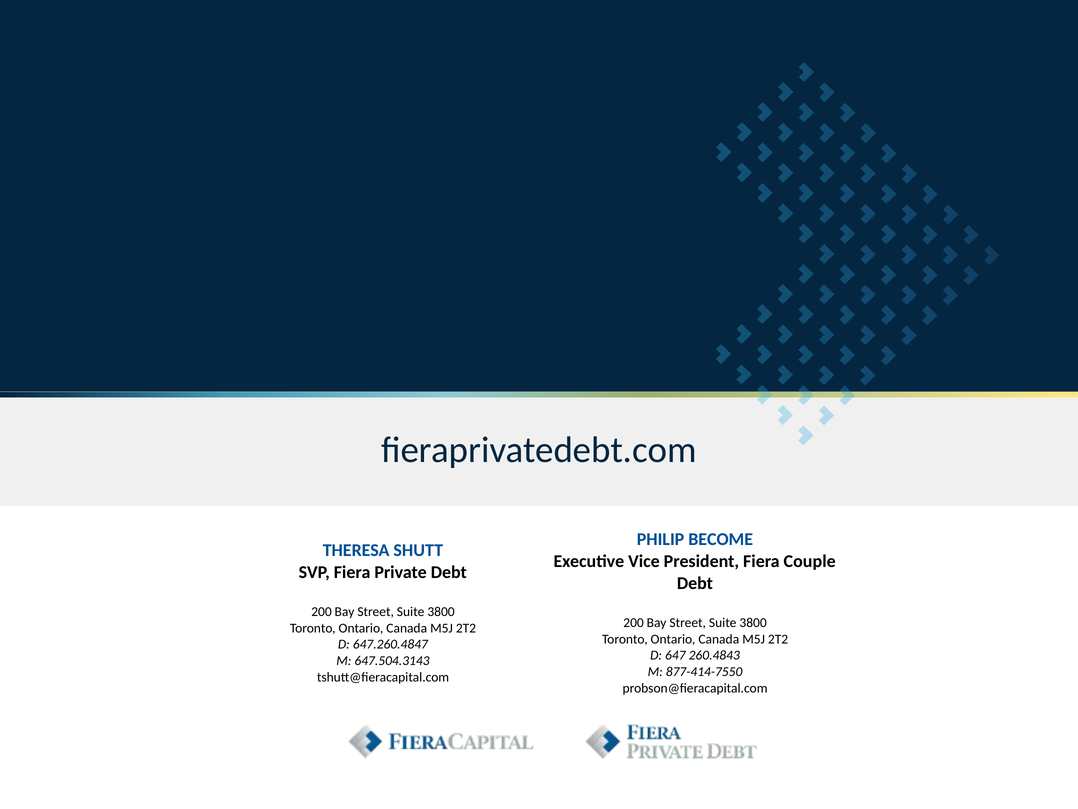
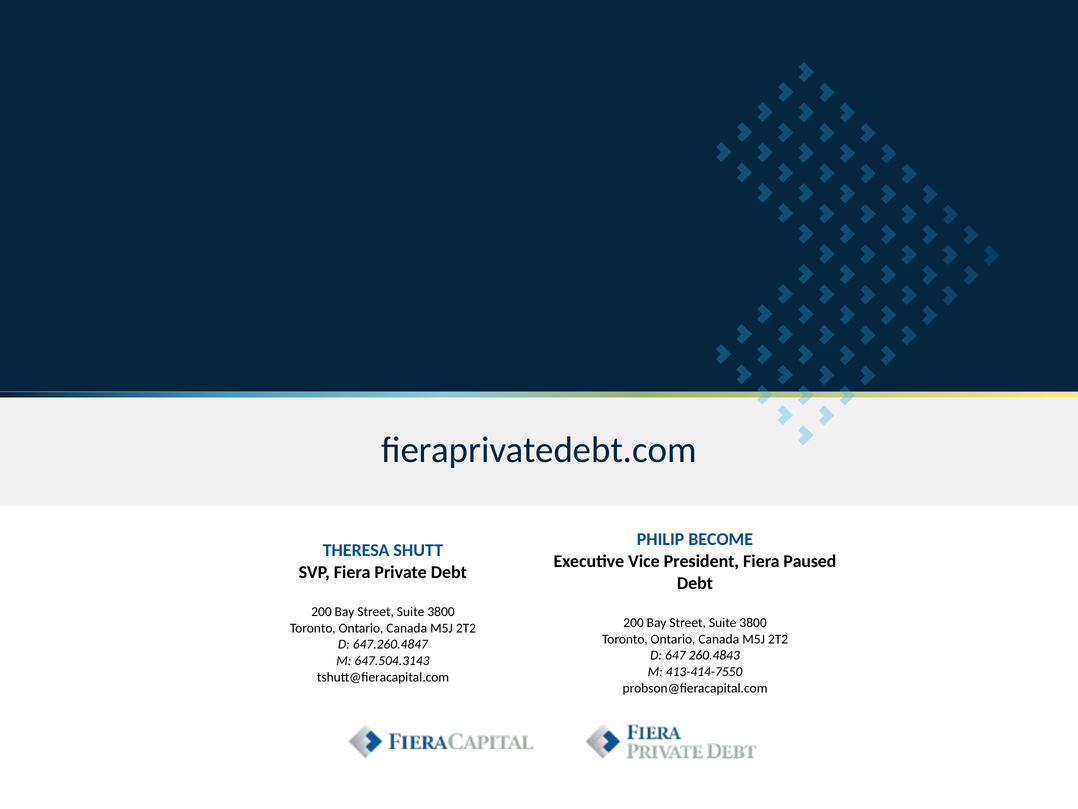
Couple: Couple -> Paused
877-414-7550: 877-414-7550 -> 413-414-7550
